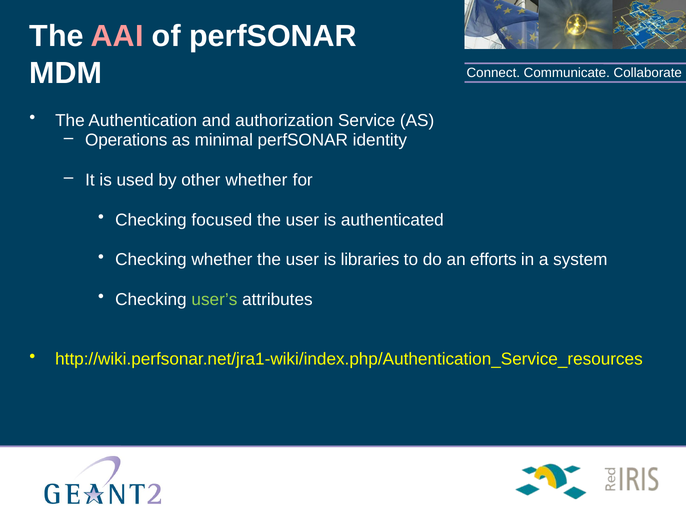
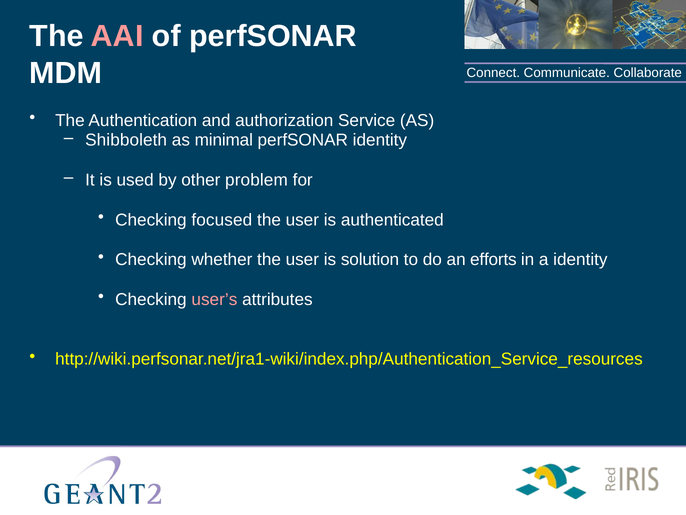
Operations: Operations -> Shibboleth
other whether: whether -> problem
libraries: libraries -> solution
a system: system -> identity
user’s colour: light green -> pink
